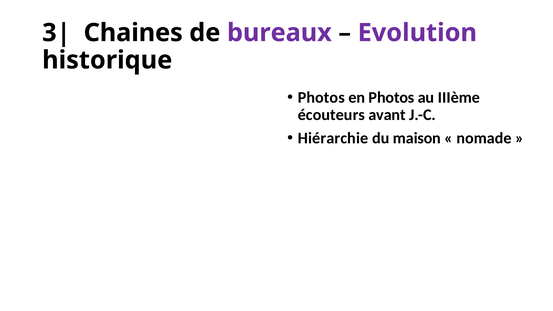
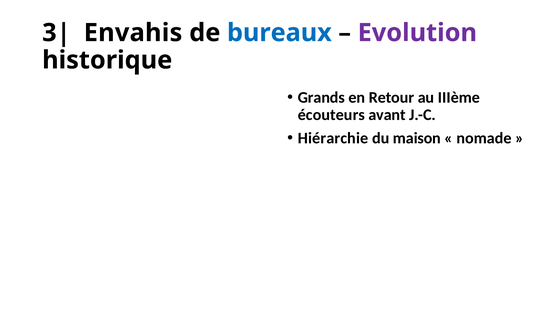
Chaines: Chaines -> Envahis
bureaux colour: purple -> blue
Photos at (321, 98): Photos -> Grands
en Photos: Photos -> Retour
